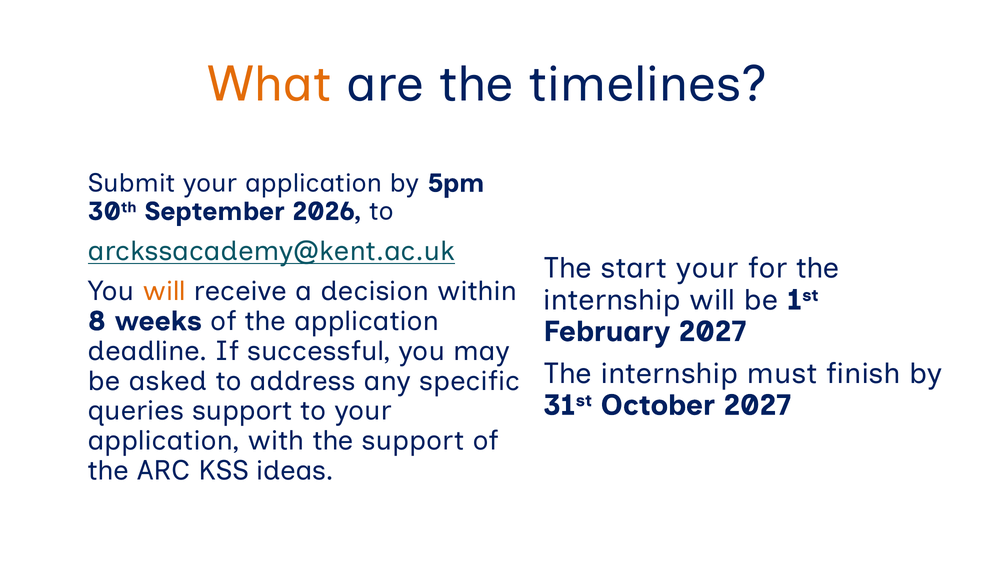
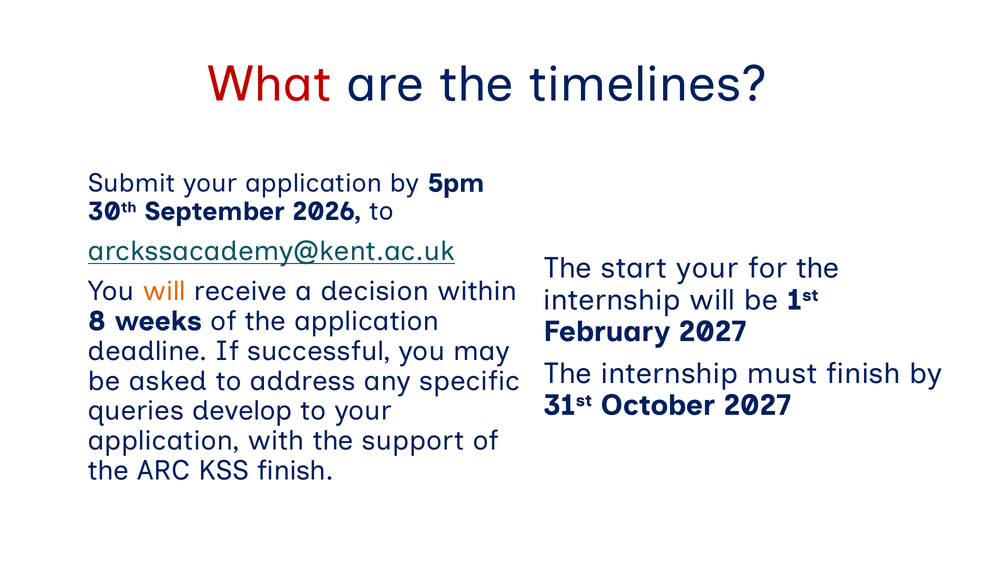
What colour: orange -> red
queries support: support -> develop
KSS ideas: ideas -> finish
